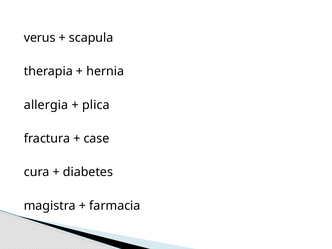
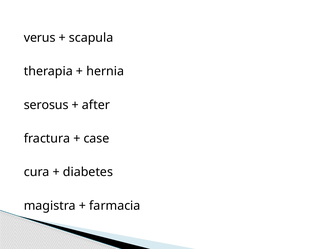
allergia: allergia -> serosus
plica: plica -> after
